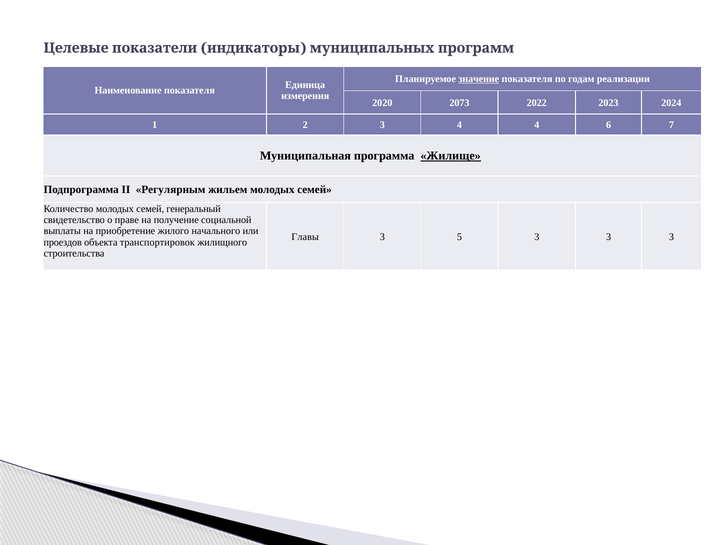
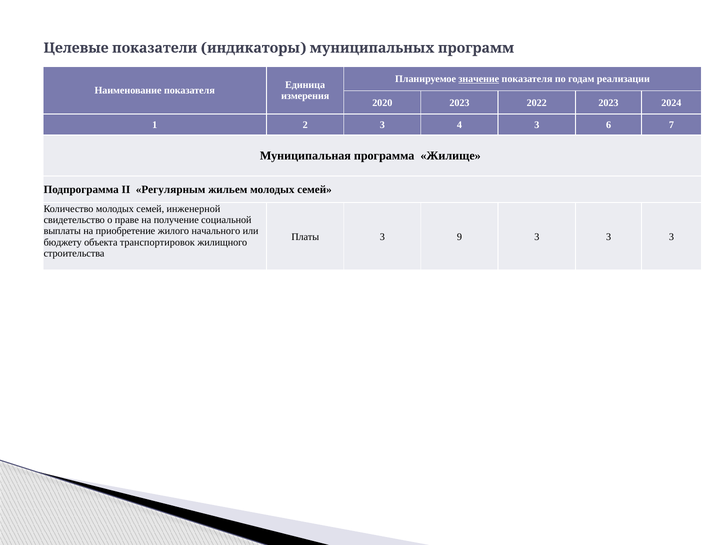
2020 2073: 2073 -> 2023
4 4: 4 -> 3
Жилище underline: present -> none
генеральный: генеральный -> инженерной
Главы: Главы -> Платы
5: 5 -> 9
проездов: проездов -> бюджету
